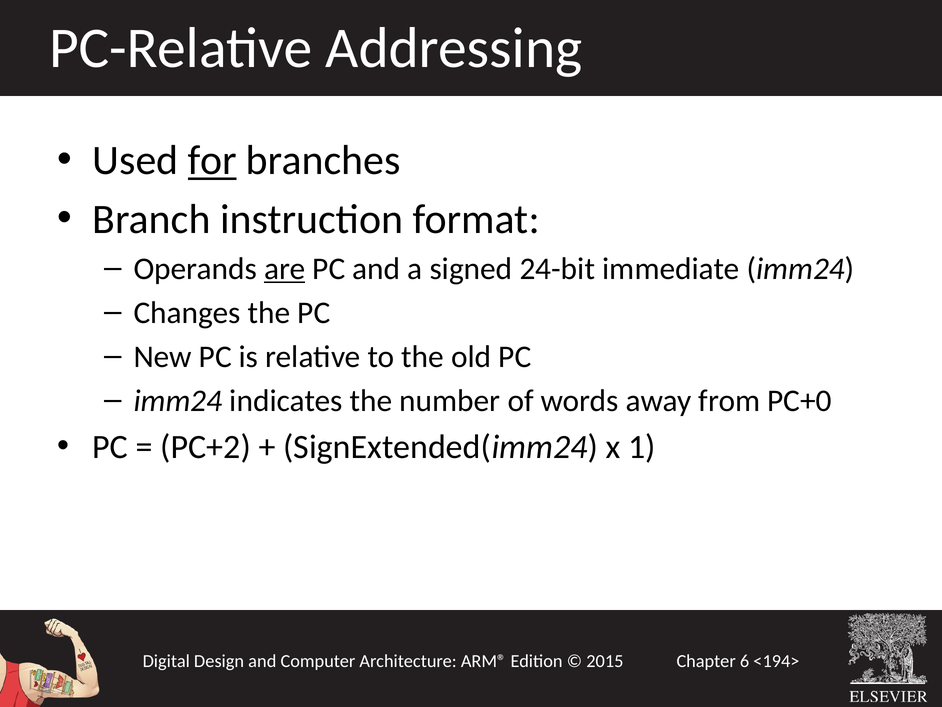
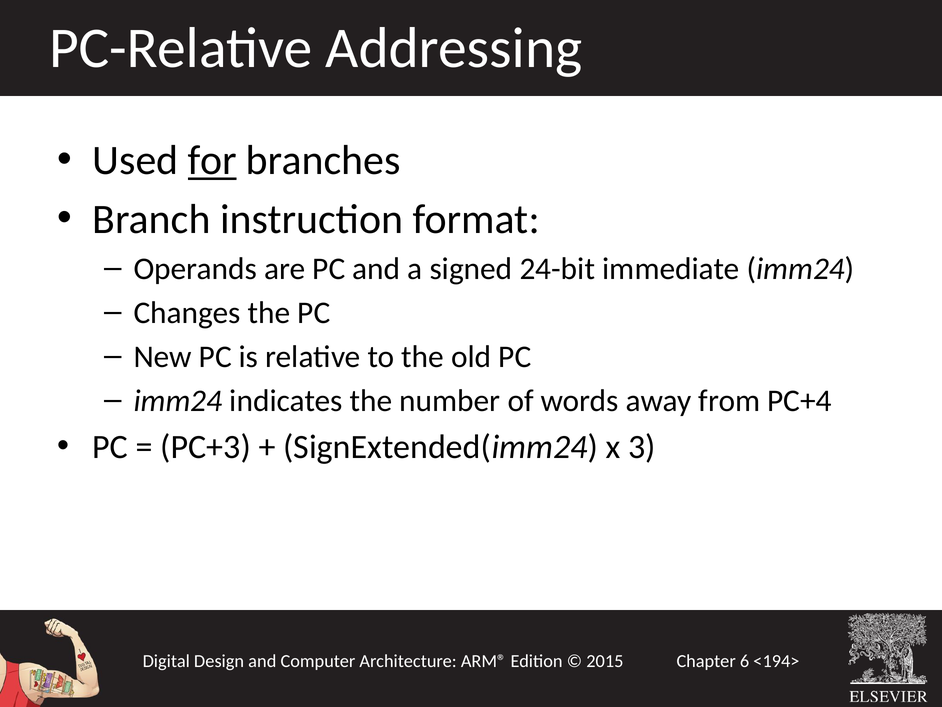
are underline: present -> none
PC+0: PC+0 -> PC+4
PC+2: PC+2 -> PC+3
1: 1 -> 3
